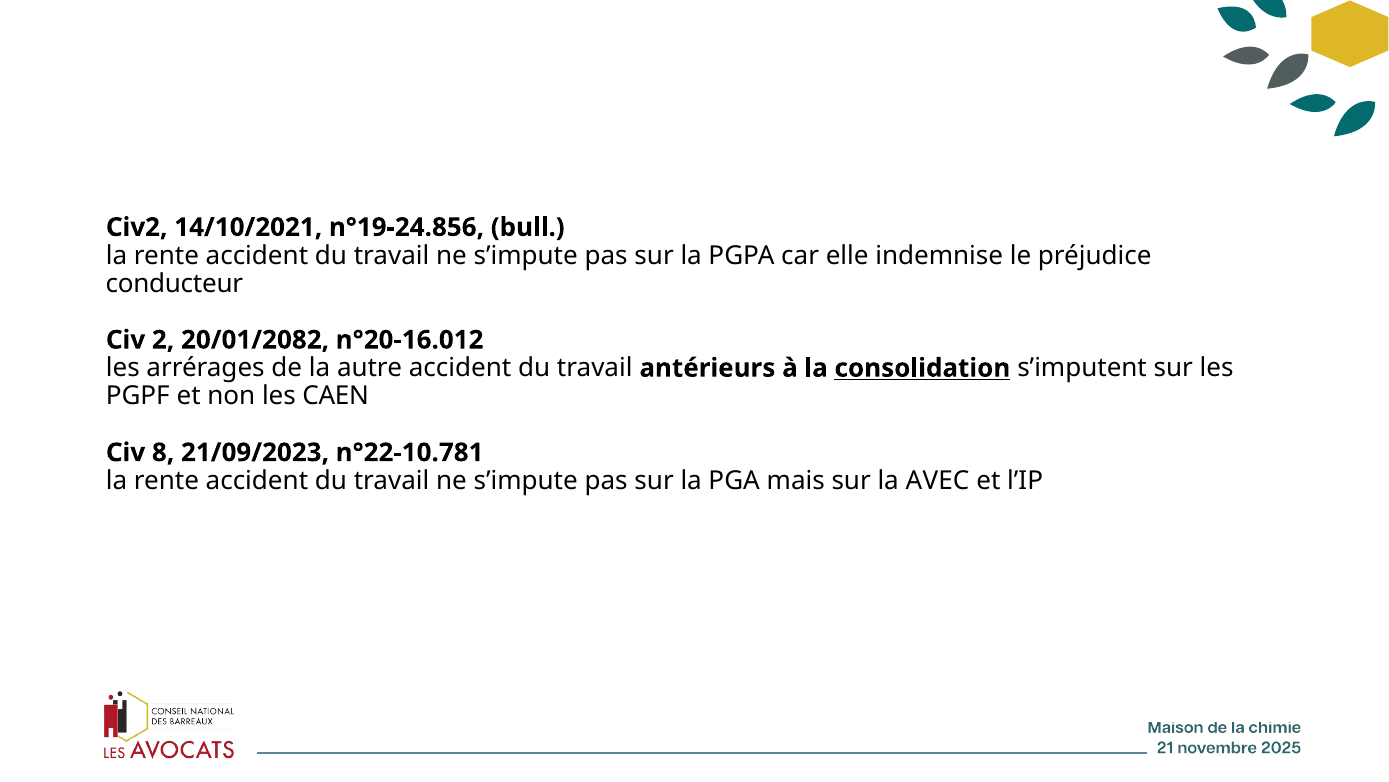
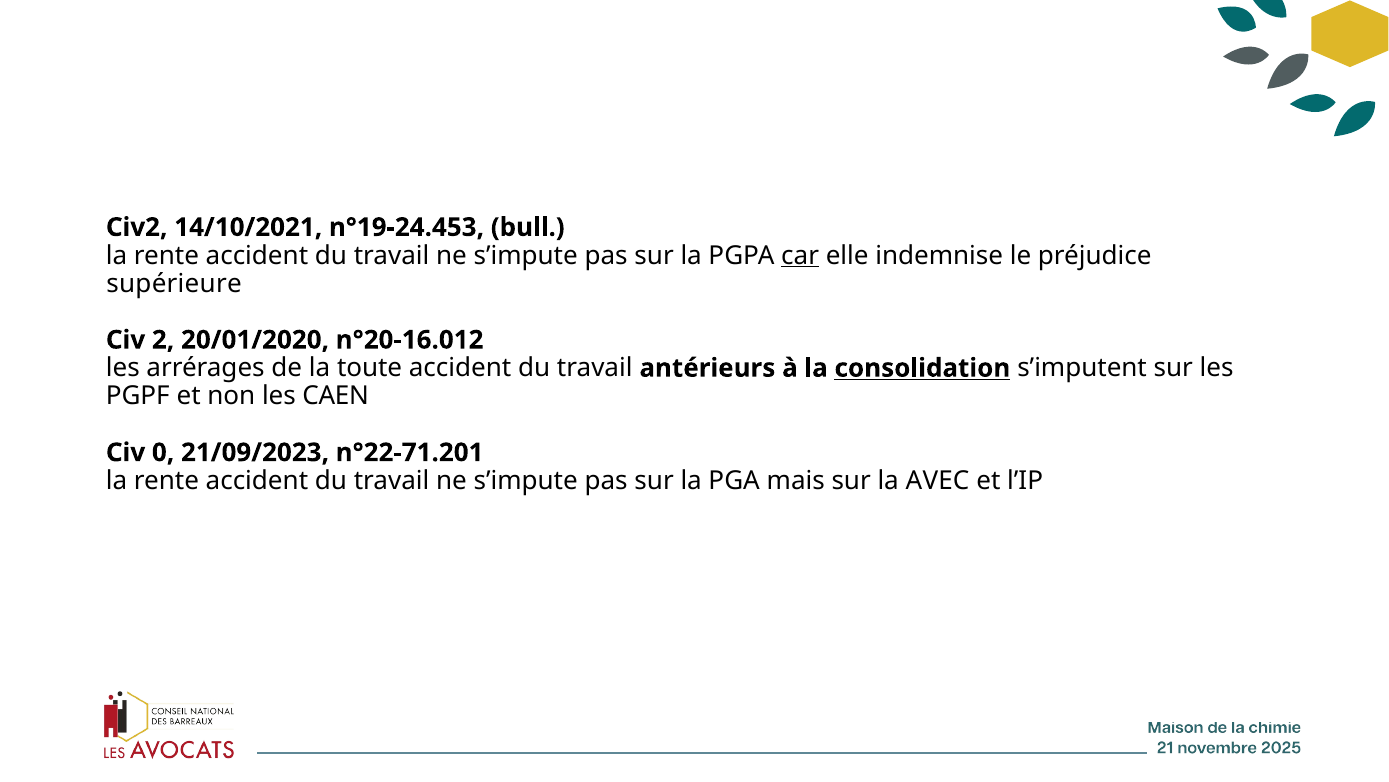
n°19-24.856: n°19-24.856 -> n°19-24.453
car underline: none -> present
conducteur: conducteur -> supérieure
20/01/2082: 20/01/2082 -> 20/01/2020
autre: autre -> toute
8: 8 -> 0
n°22-10.781: n°22-10.781 -> n°22-71.201
